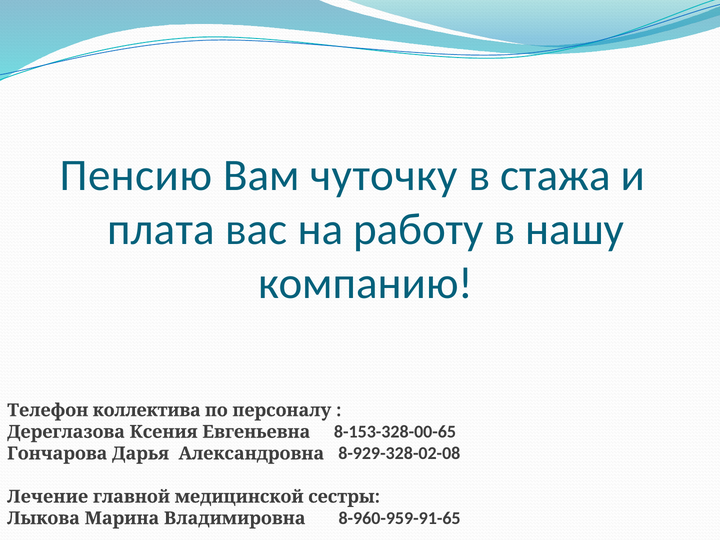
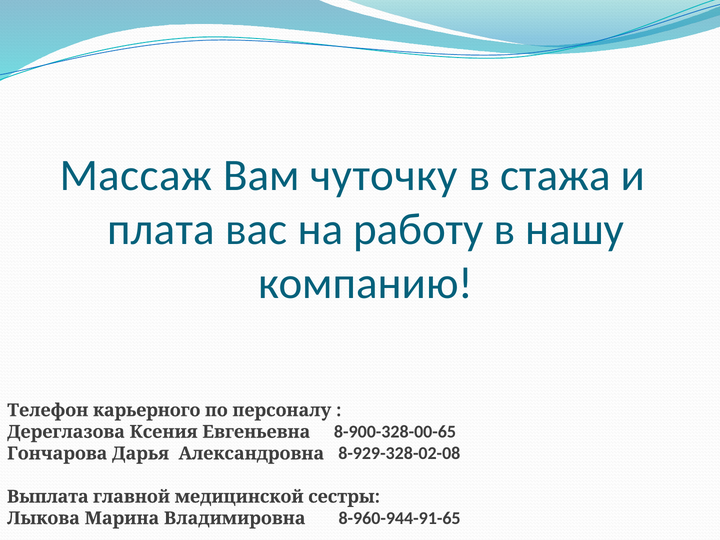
Пенсию: Пенсию -> Массаж
коллектива: коллектива -> карьерного
8-153-328-00-65: 8-153-328-00-65 -> 8-900-328-00-65
Лечение: Лечение -> Выплата
8-960-959-91-65: 8-960-959-91-65 -> 8-960-944-91-65
